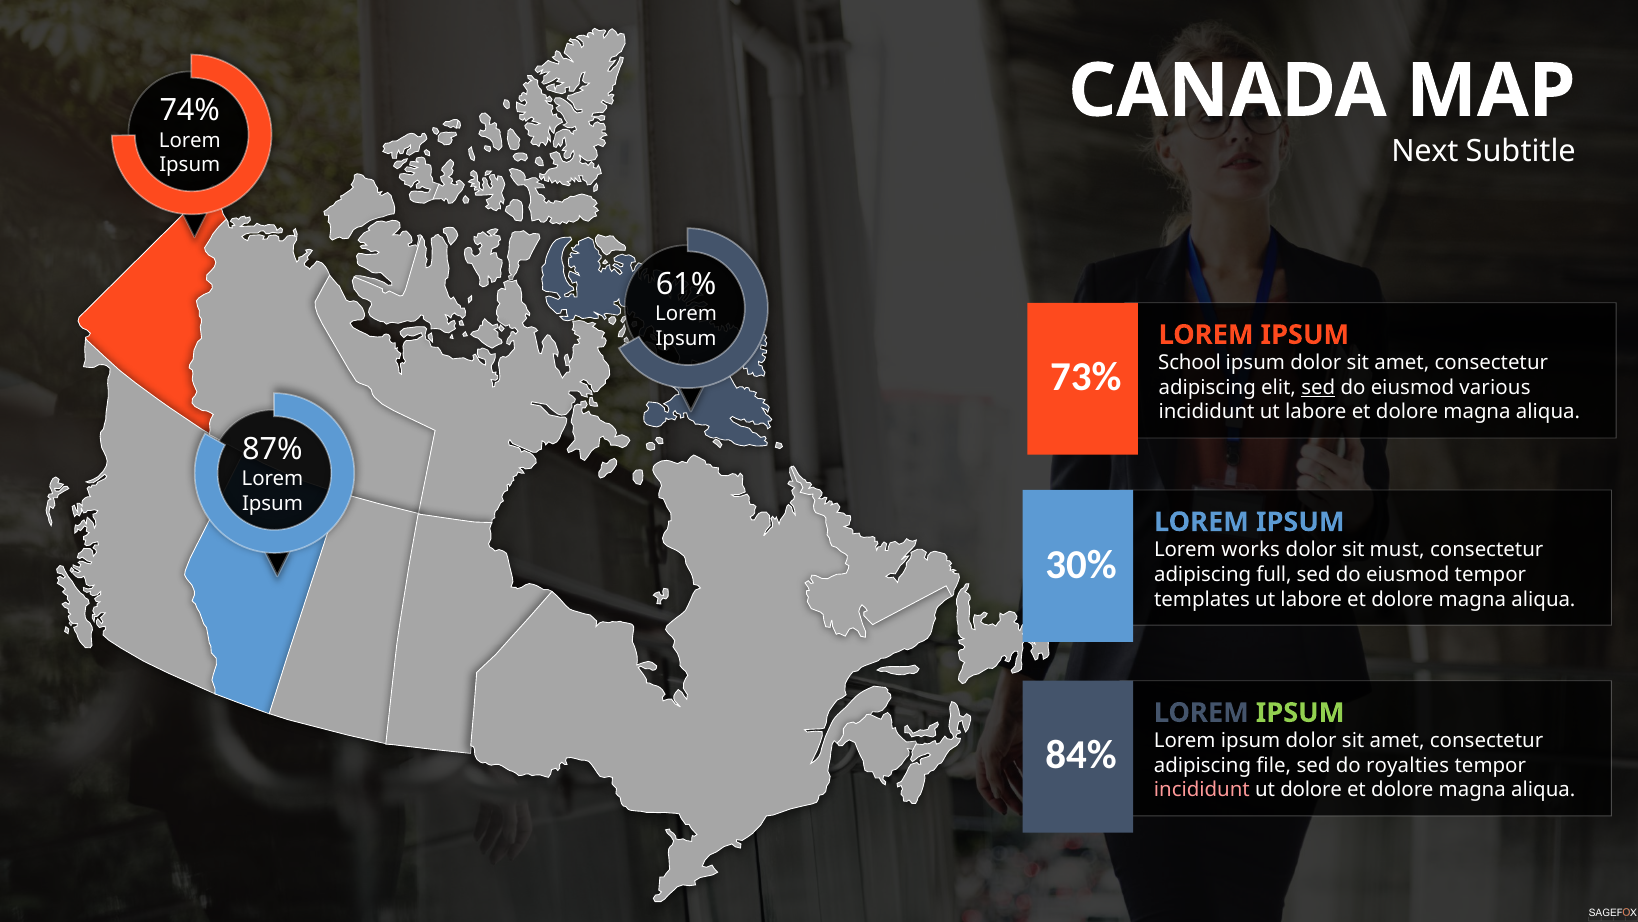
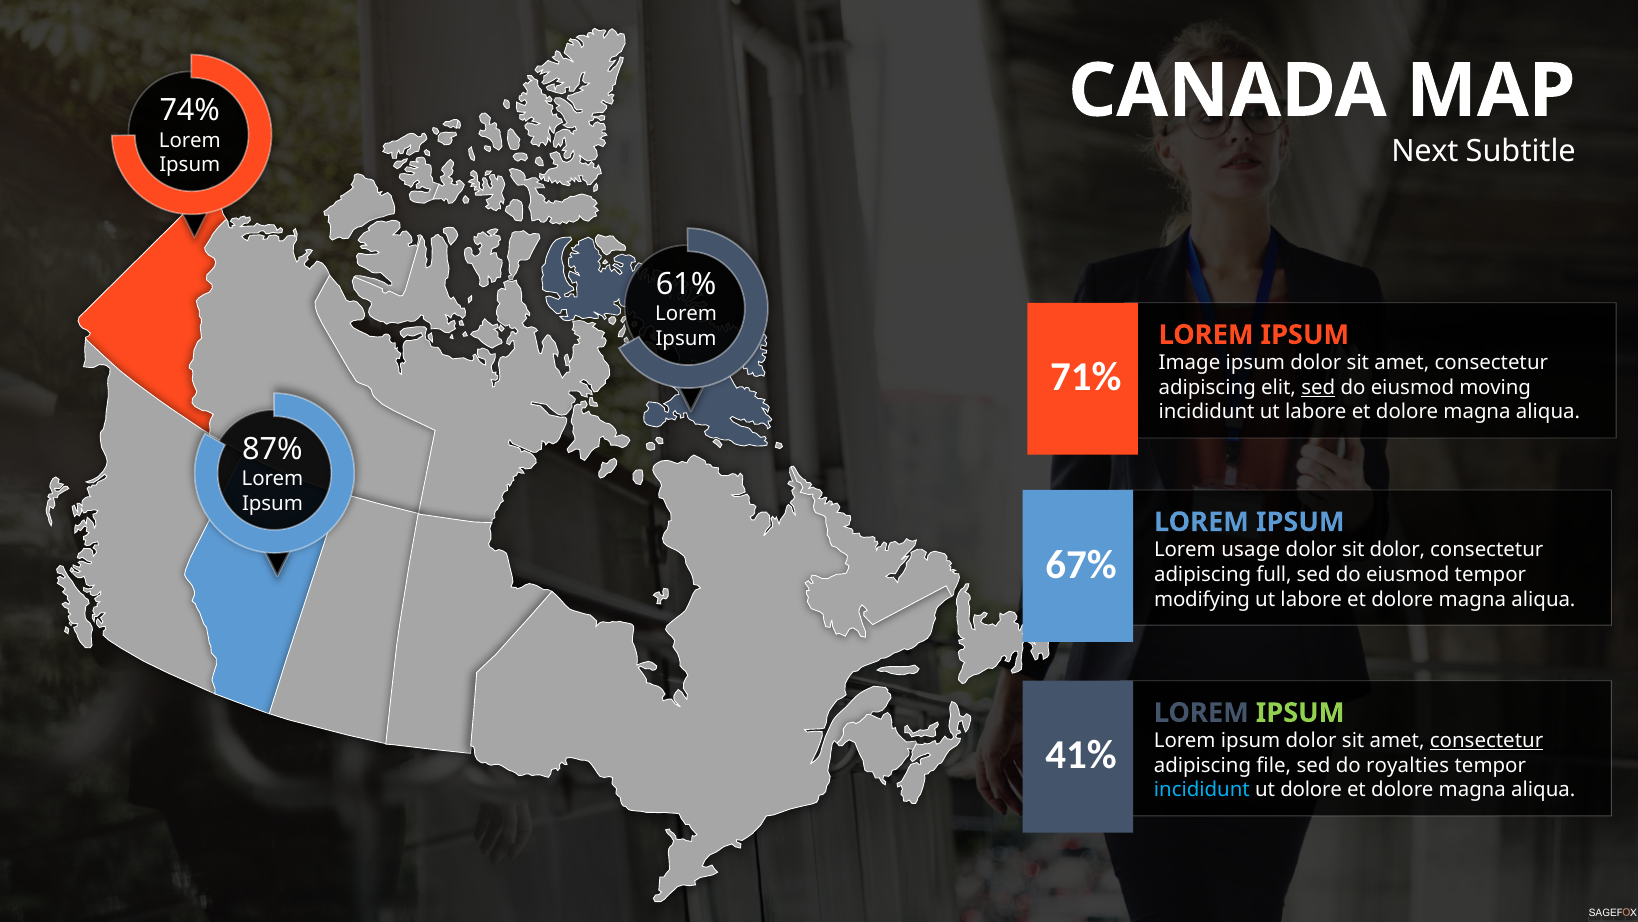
School: School -> Image
73%: 73% -> 71%
various: various -> moving
works: works -> usage
sit must: must -> dolor
30%: 30% -> 67%
templates: templates -> modifying
consectetur at (1487, 740) underline: none -> present
84%: 84% -> 41%
incididunt at (1202, 790) colour: pink -> light blue
